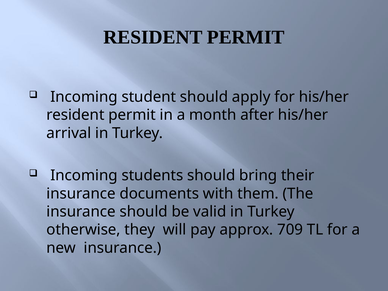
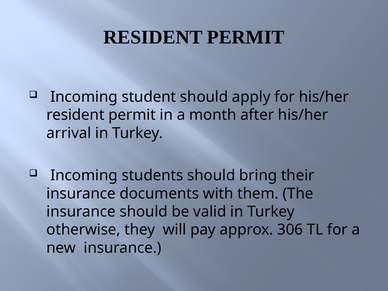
709: 709 -> 306
